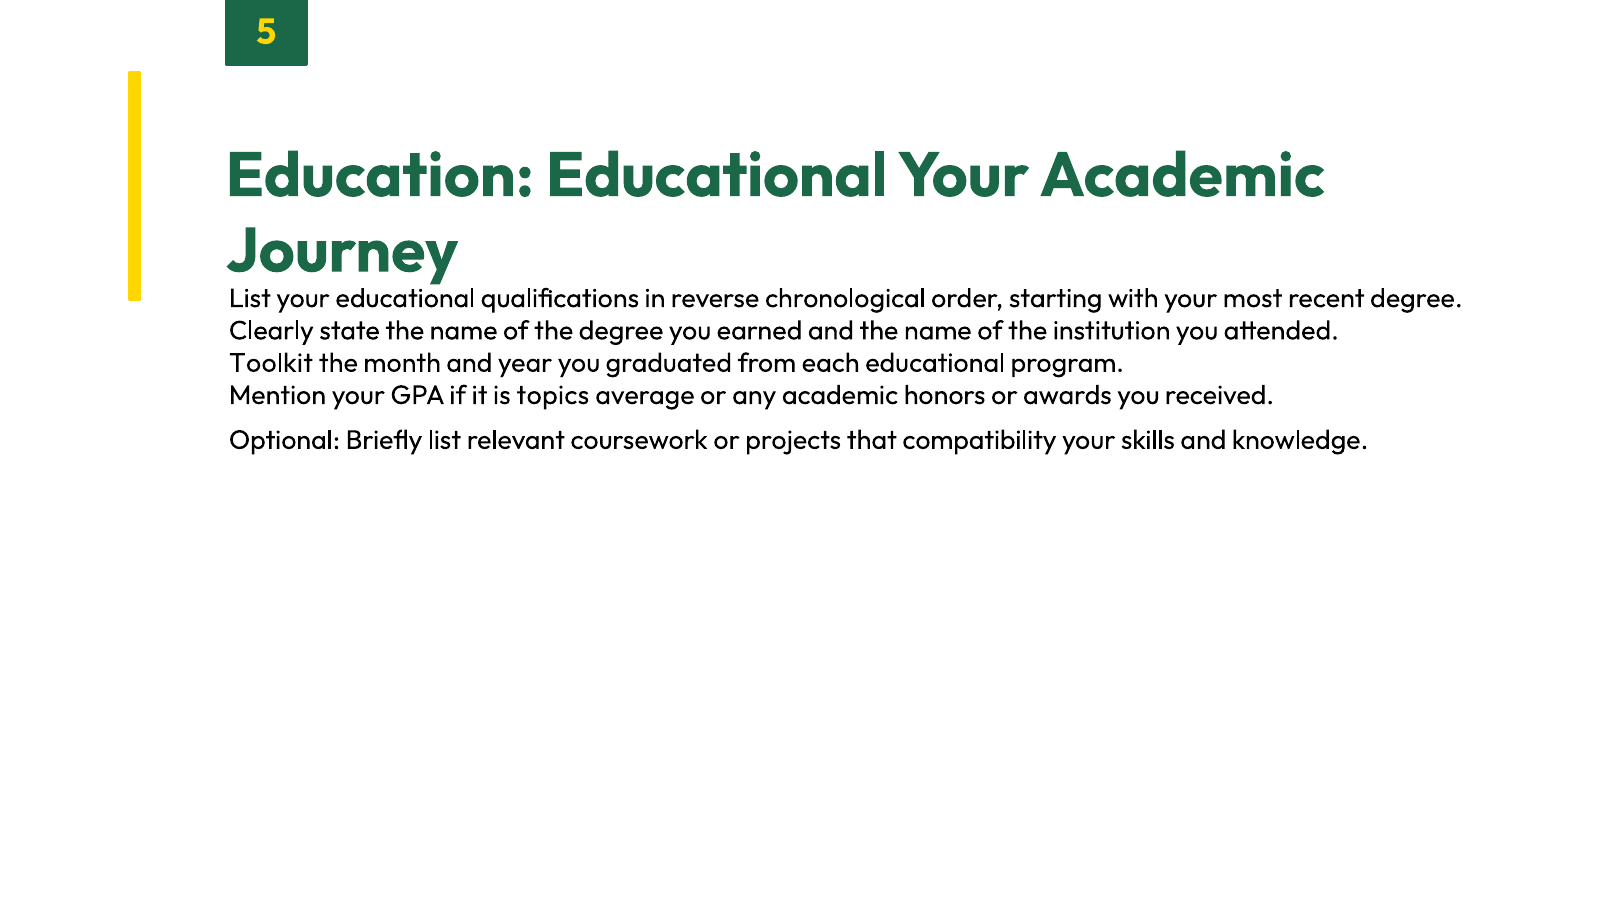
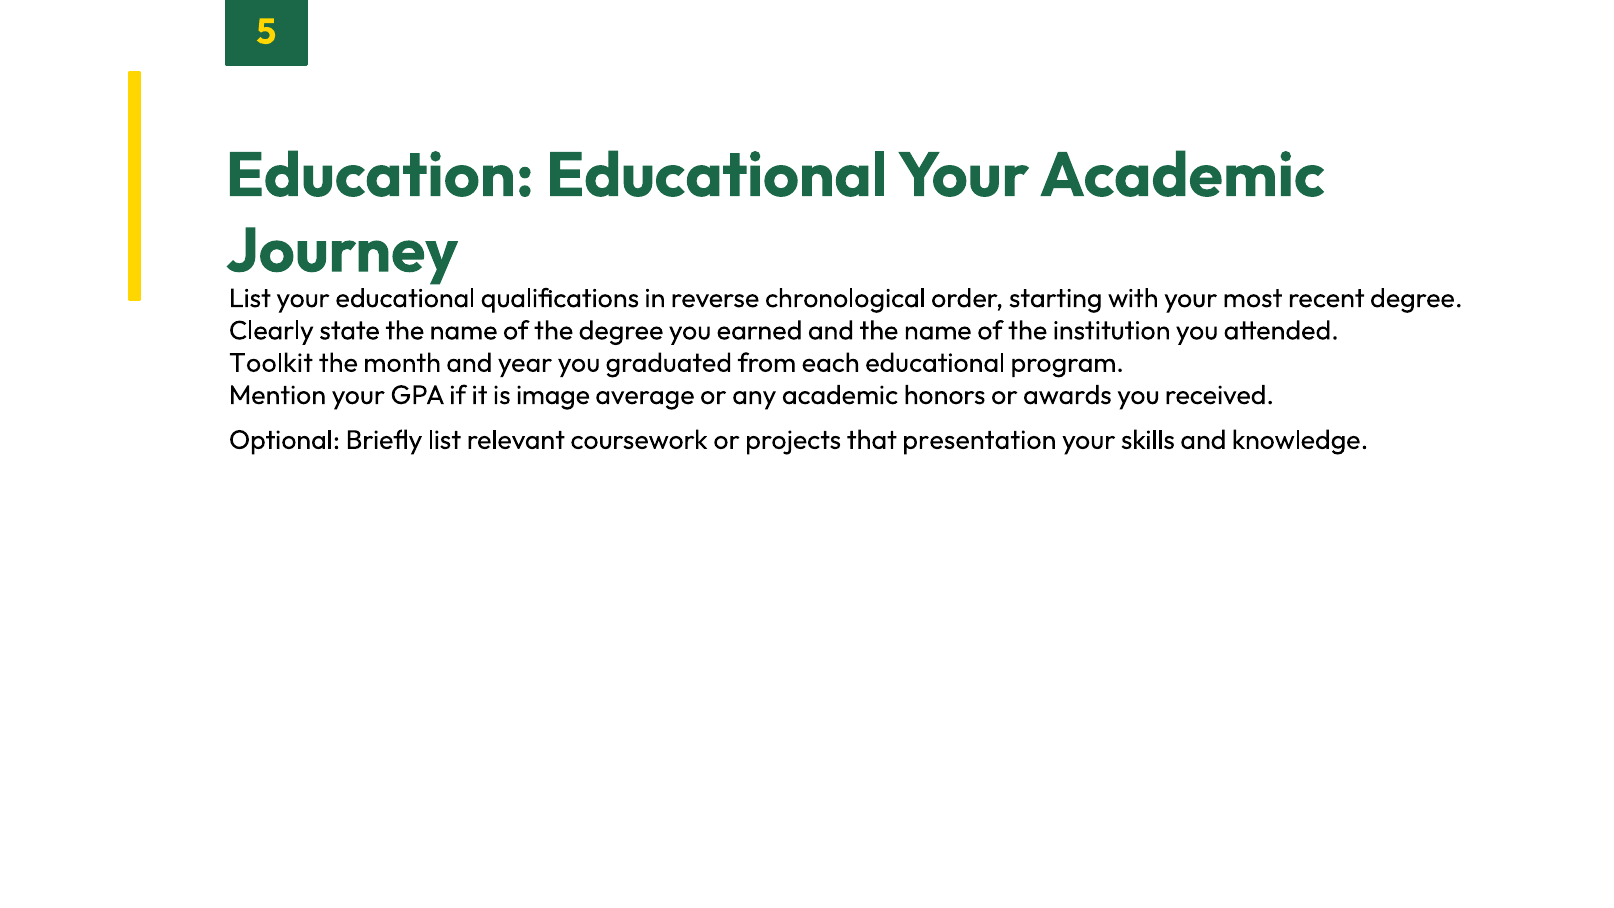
topics: topics -> image
compatibility: compatibility -> presentation
